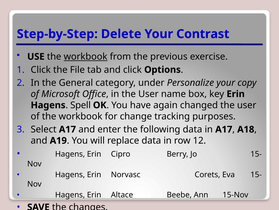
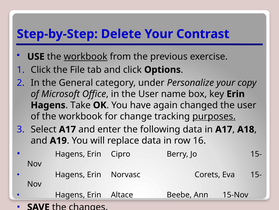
Spell: Spell -> Take
purposes underline: none -> present
12: 12 -> 16
